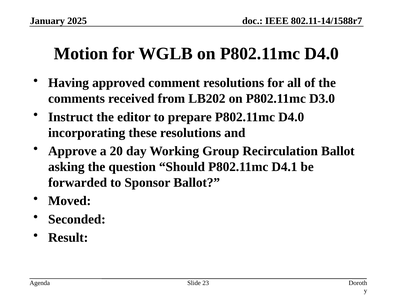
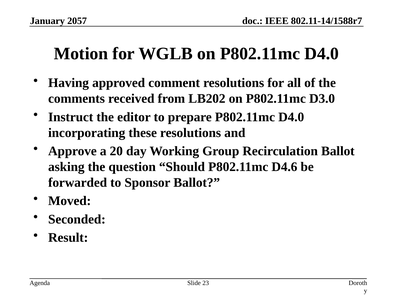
2025: 2025 -> 2057
D4.1: D4.1 -> D4.6
